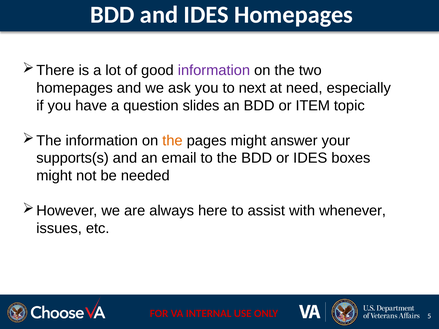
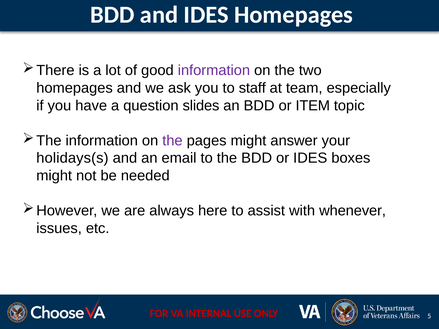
next: next -> staff
need: need -> team
the at (172, 141) colour: orange -> purple
supports(s: supports(s -> holidays(s
